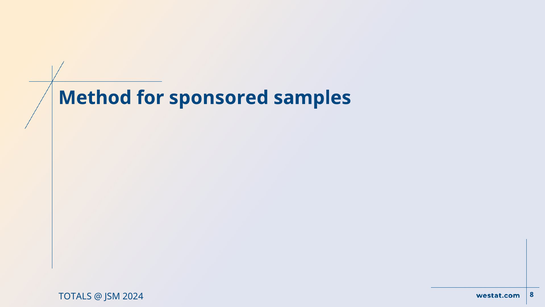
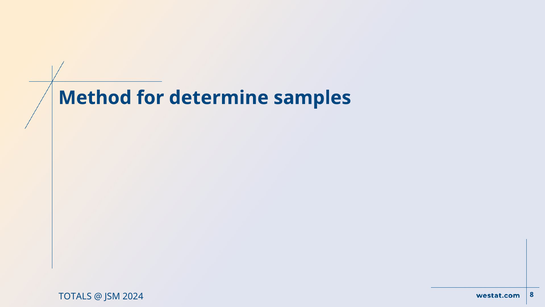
sponsored: sponsored -> determine
